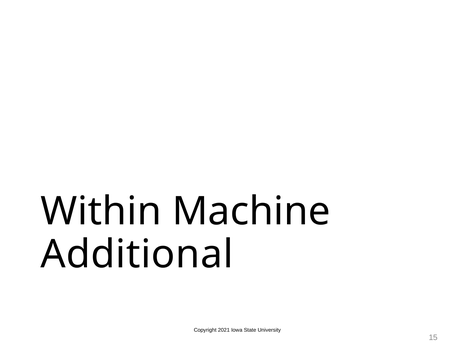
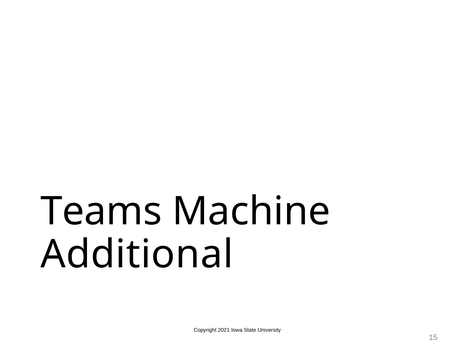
Within: Within -> Teams
